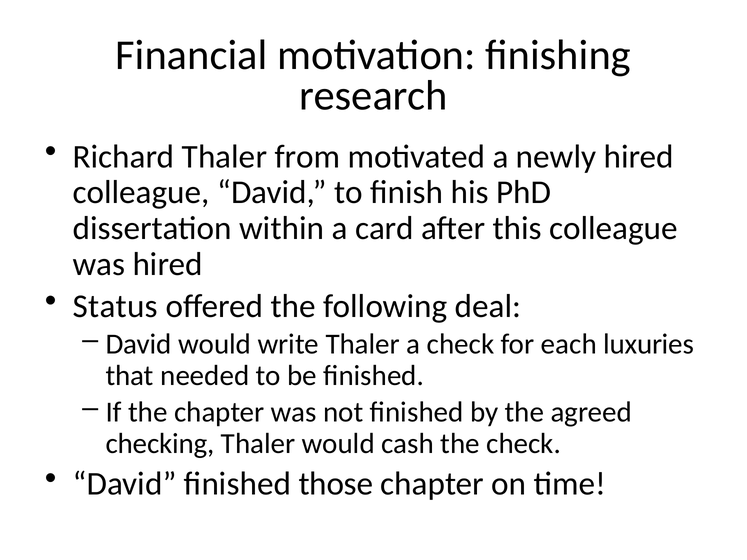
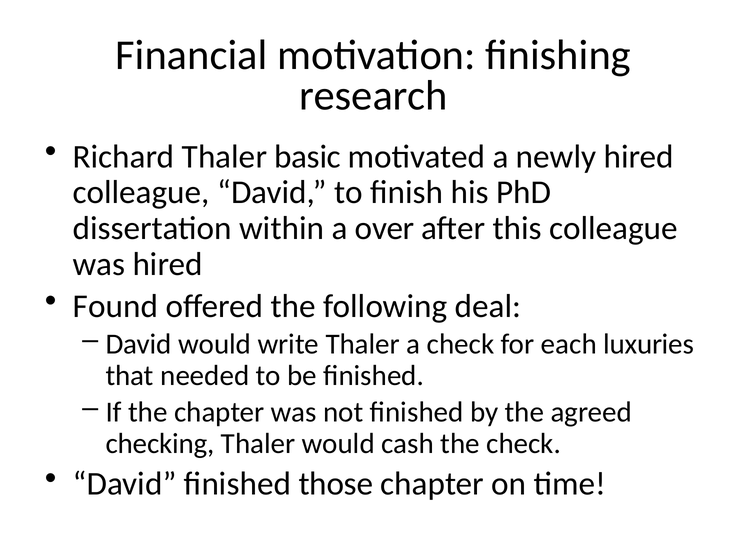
from: from -> basic
card: card -> over
Status: Status -> Found
